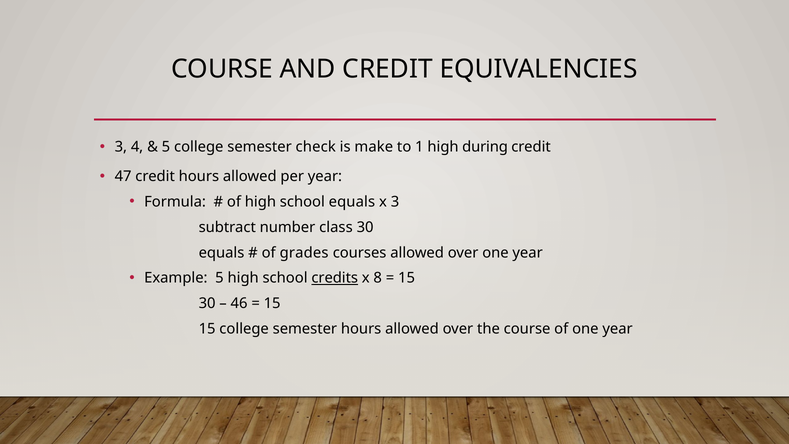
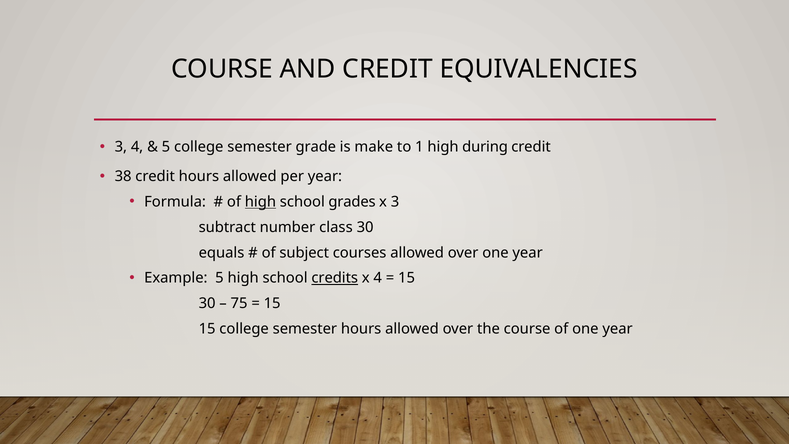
check: check -> grade
47: 47 -> 38
high at (260, 202) underline: none -> present
school equals: equals -> grades
grades: grades -> subject
x 8: 8 -> 4
46: 46 -> 75
